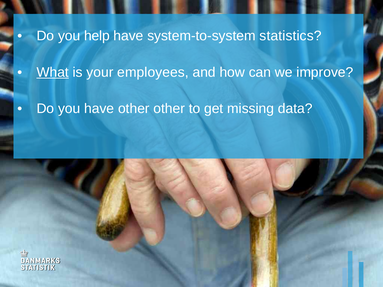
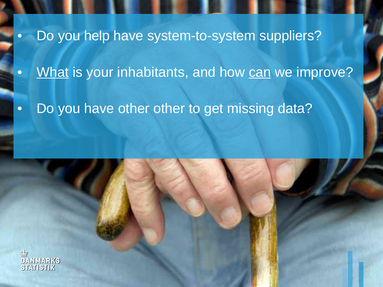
statistics: statistics -> suppliers
employees: employees -> inhabitants
can underline: none -> present
